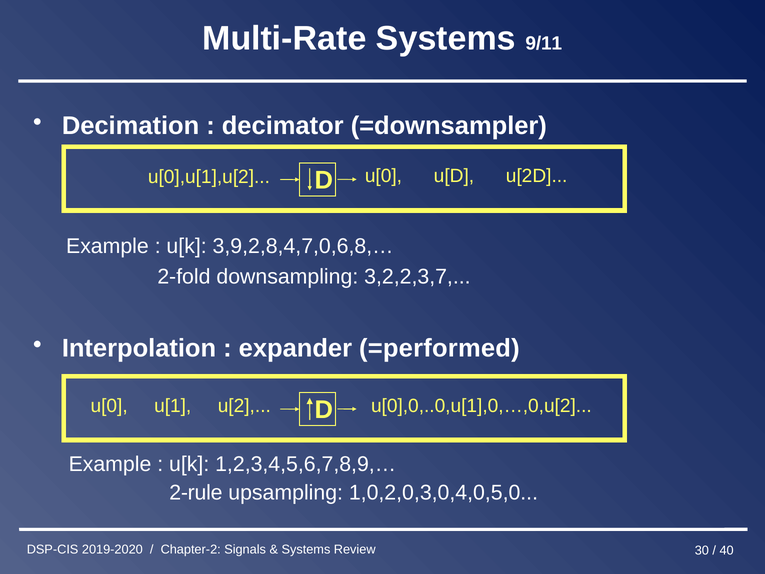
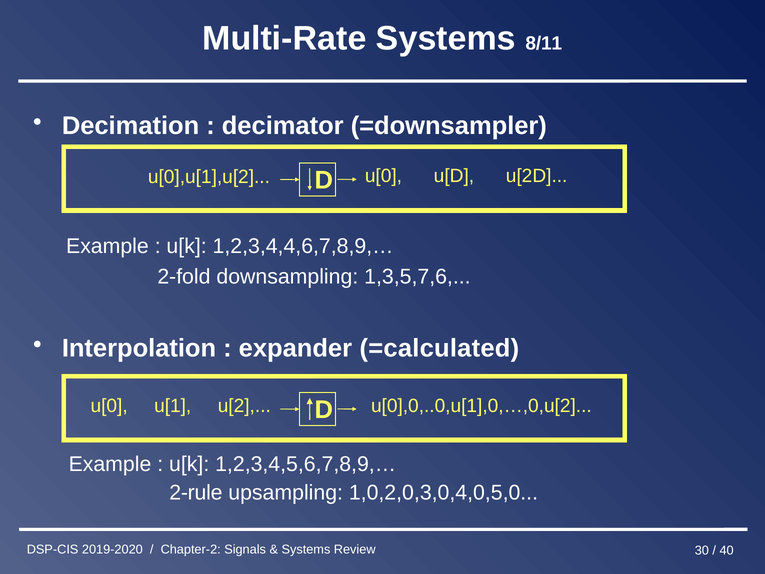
9/11: 9/11 -> 8/11
3,9,2,8,4,7,0,6,8,…: 3,9,2,8,4,7,0,6,8,… -> 1,2,3,4,4,6,7,8,9,…
3,2,2,3,7: 3,2,2,3,7 -> 1,3,5,7,6
=performed: =performed -> =calculated
